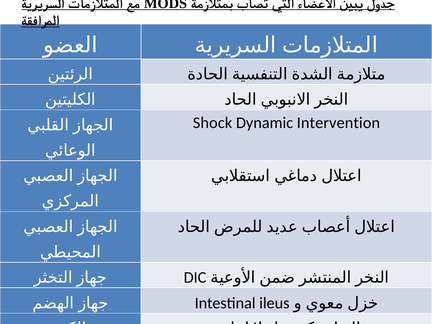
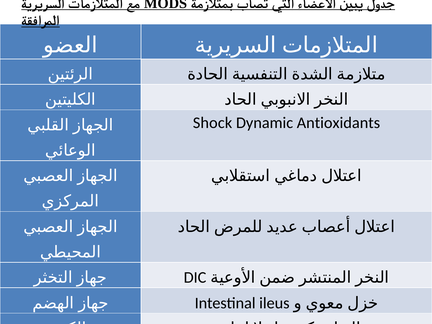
Intervention: Intervention -> Antioxidants
